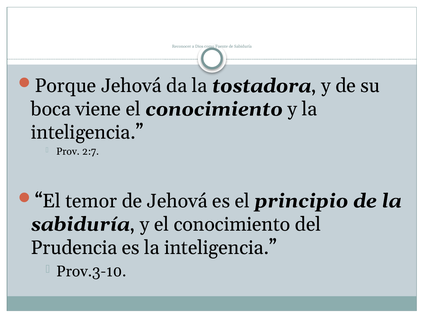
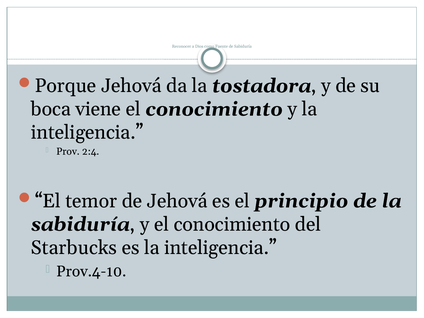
2:7: 2:7 -> 2:4
Prudencia: Prudencia -> Starbucks
Prov.3-10: Prov.3-10 -> Prov.4-10
